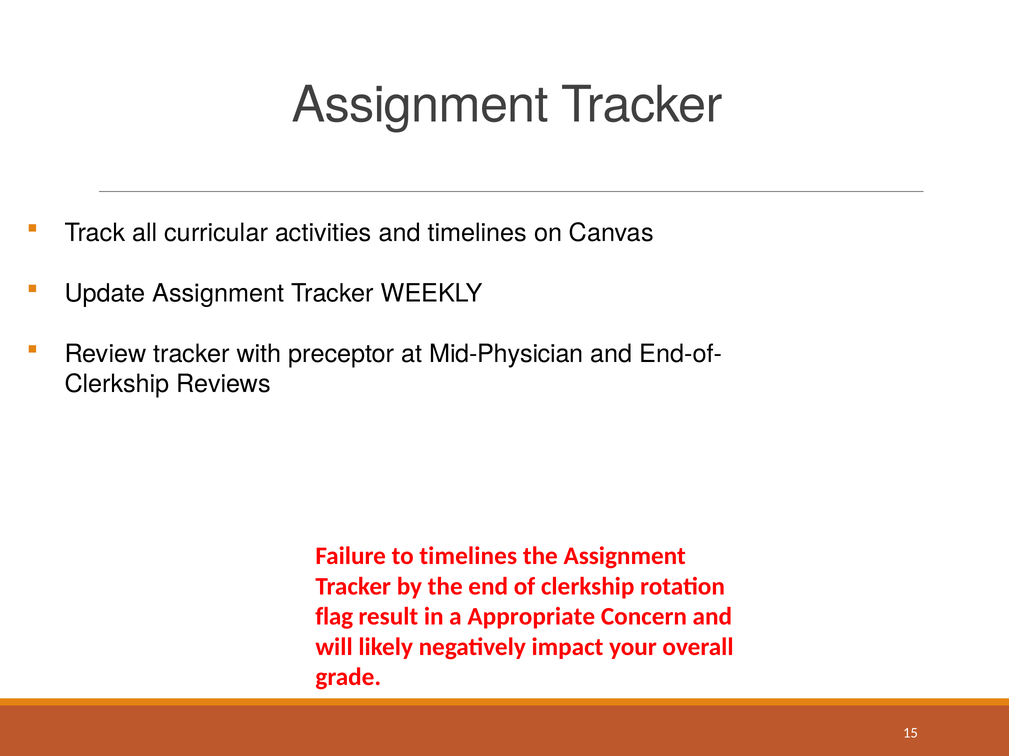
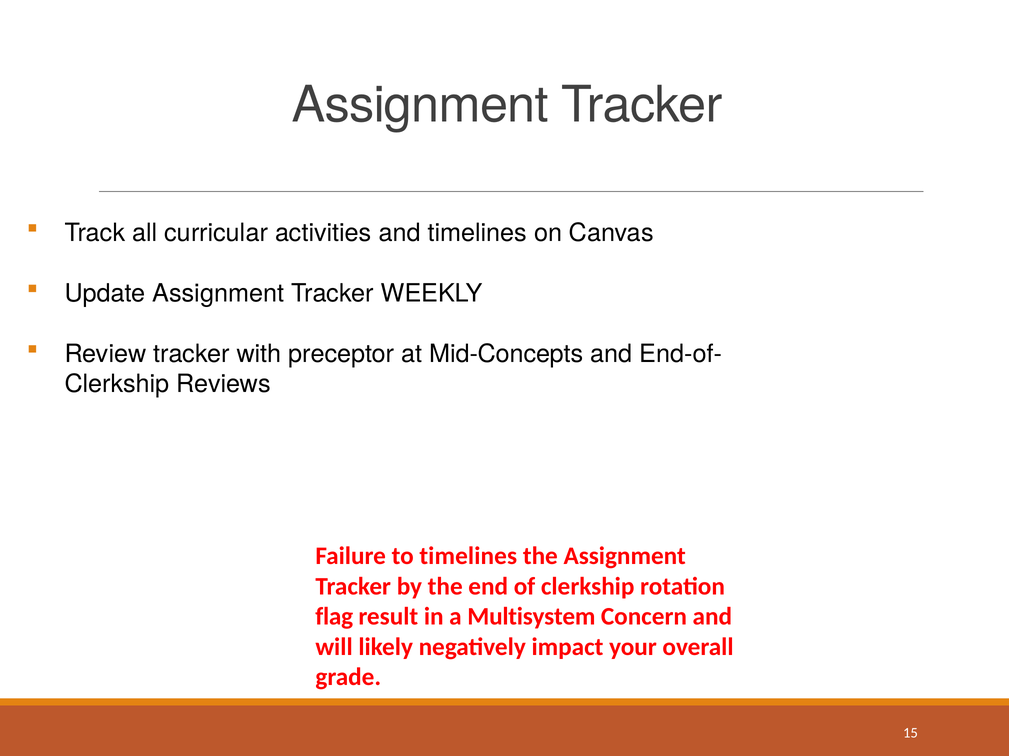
Mid-Physician: Mid-Physician -> Mid-Concepts
Appropriate: Appropriate -> Multisystem
